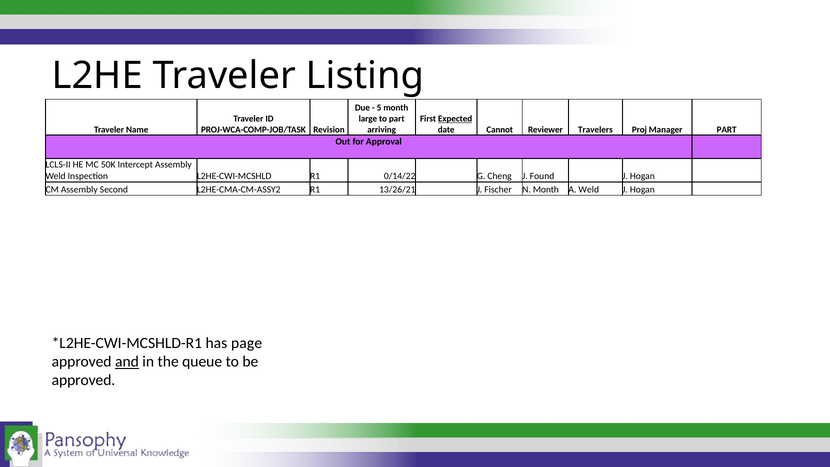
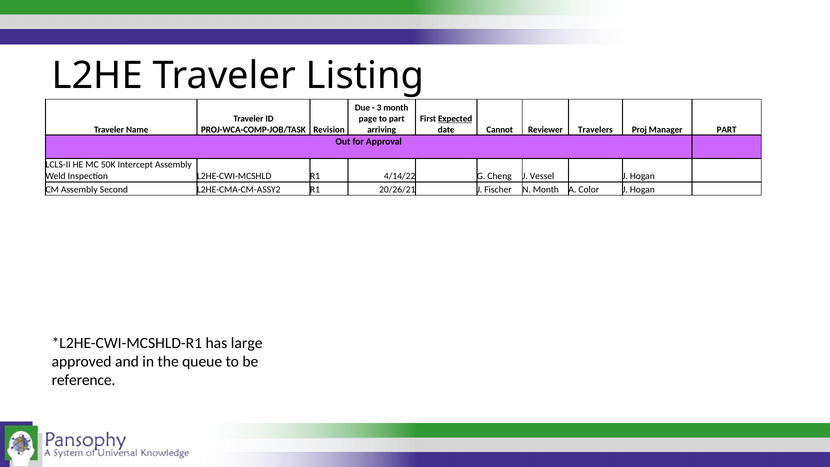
5: 5 -> 3
large: large -> page
0/14/22: 0/14/22 -> 4/14/22
Found: Found -> Vessel
13/26/21: 13/26/21 -> 20/26/21
A Weld: Weld -> Color
page: page -> large
and underline: present -> none
approved at (83, 380): approved -> reference
